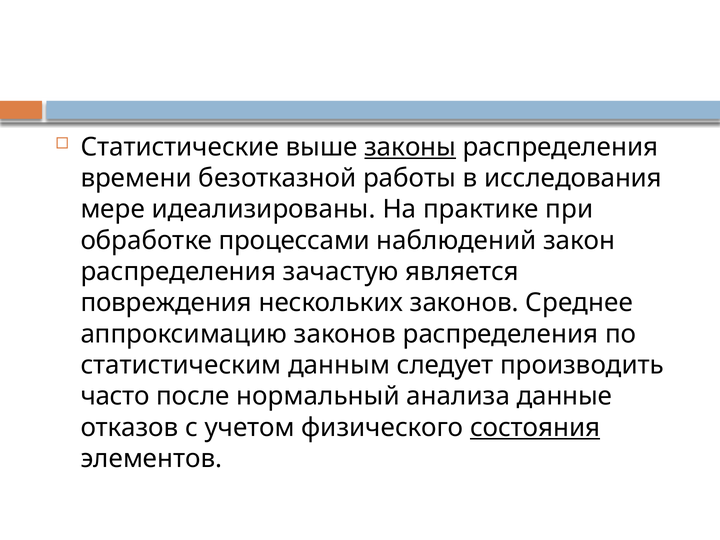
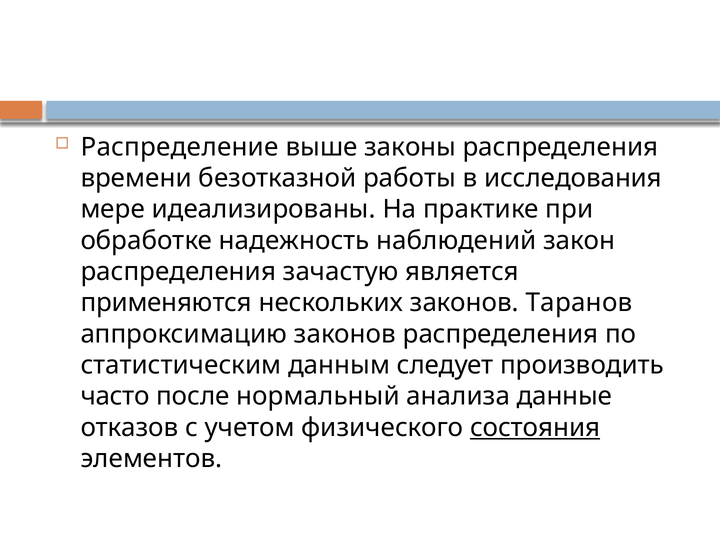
Статистические: Статистические -> Распределение
законы underline: present -> none
процессами: процессами -> надежность
повреждения: повреждения -> применяются
Среднее: Среднее -> Таранов
